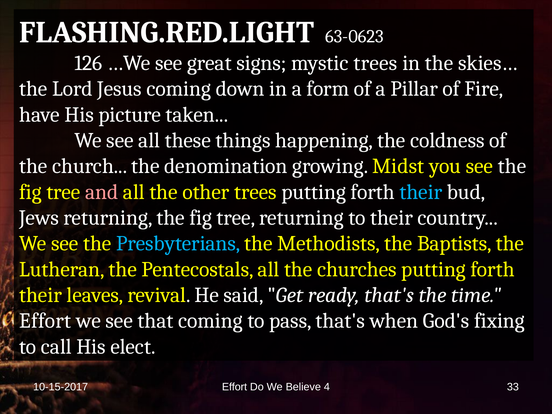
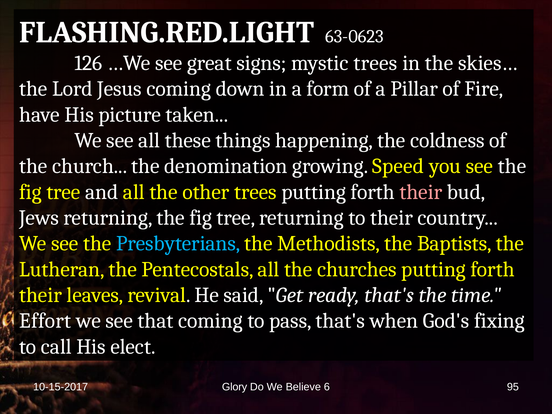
Midst: Midst -> Speed
and colour: pink -> white
their at (421, 192) colour: light blue -> pink
Effort at (235, 387): Effort -> Glory
4: 4 -> 6
33: 33 -> 95
